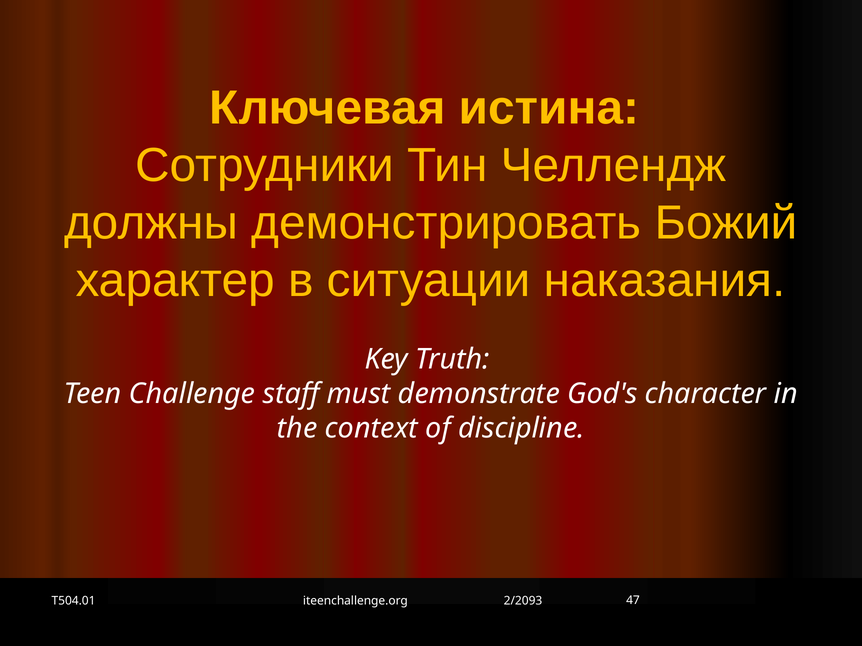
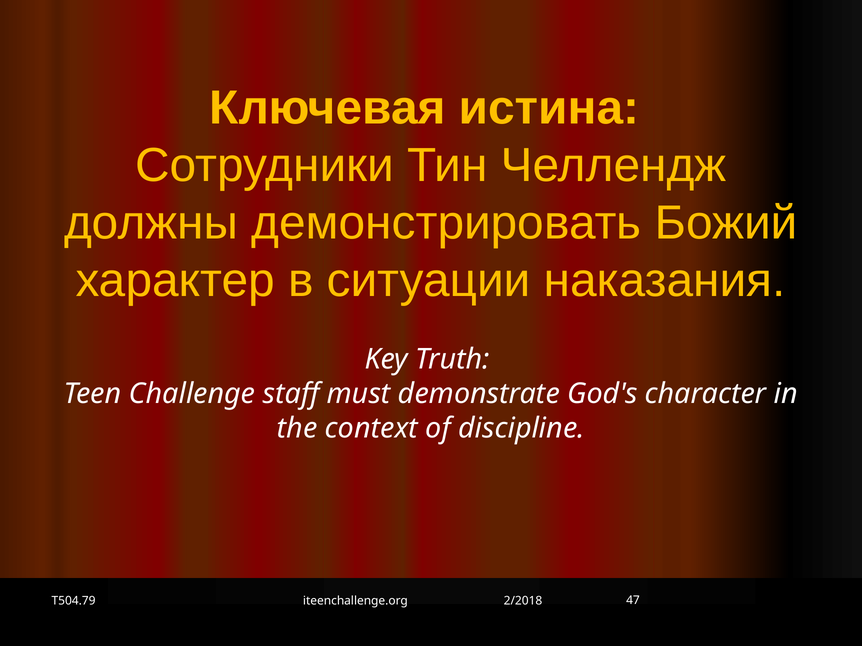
T504.01: T504.01 -> T504.79
2/2093: 2/2093 -> 2/2018
